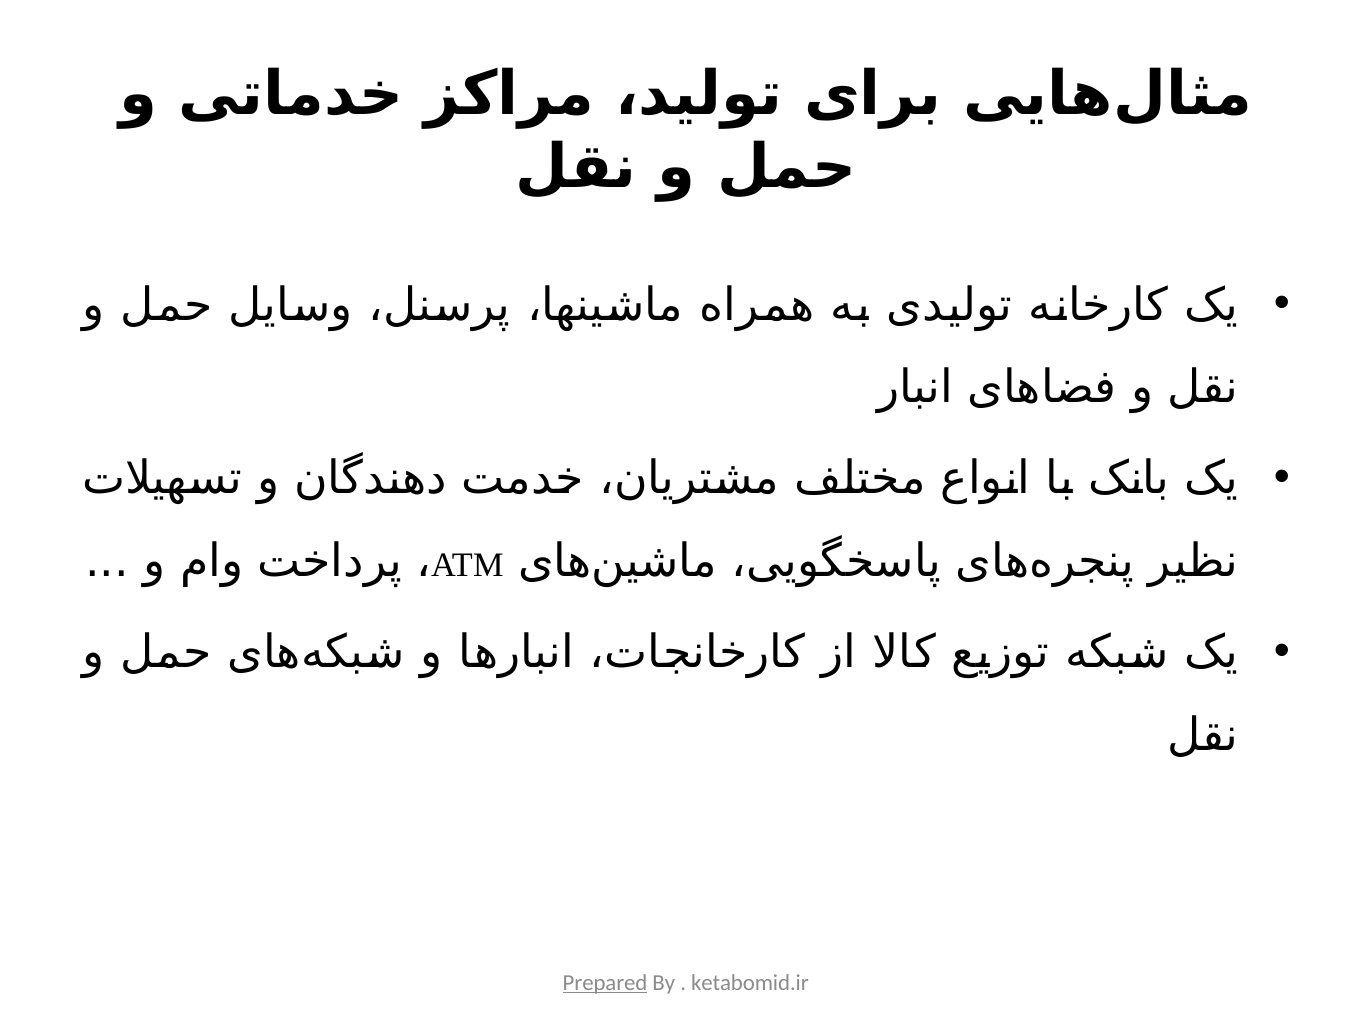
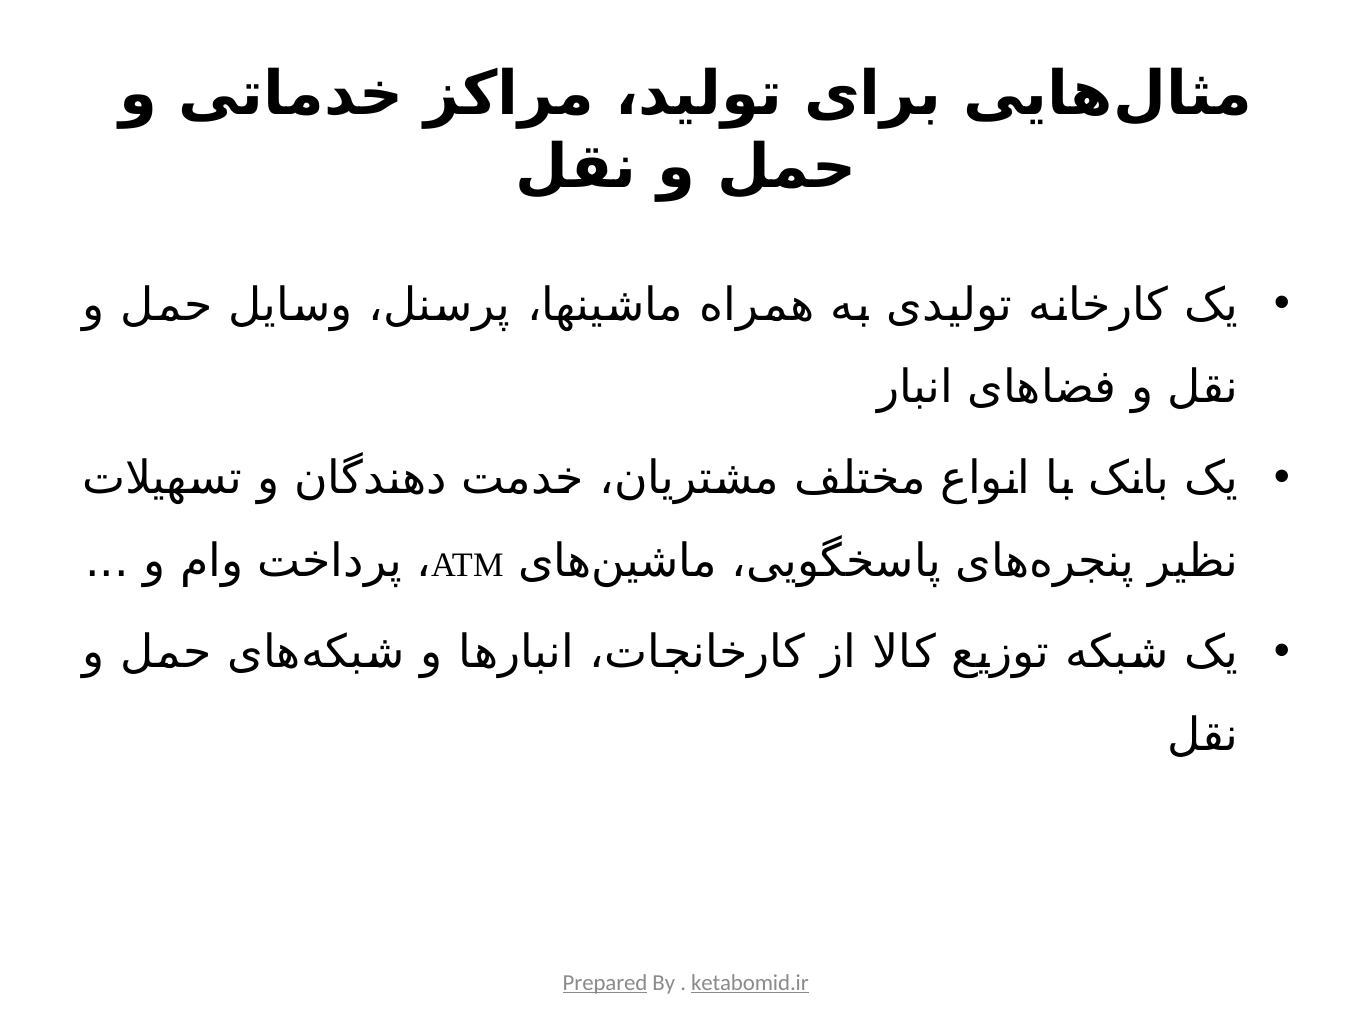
ketabomid.ir underline: none -> present
